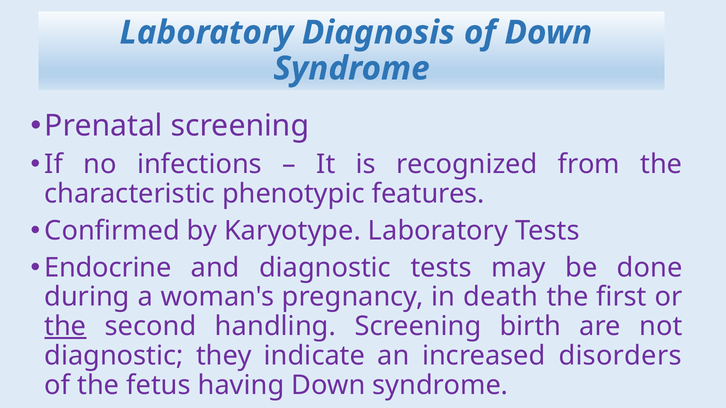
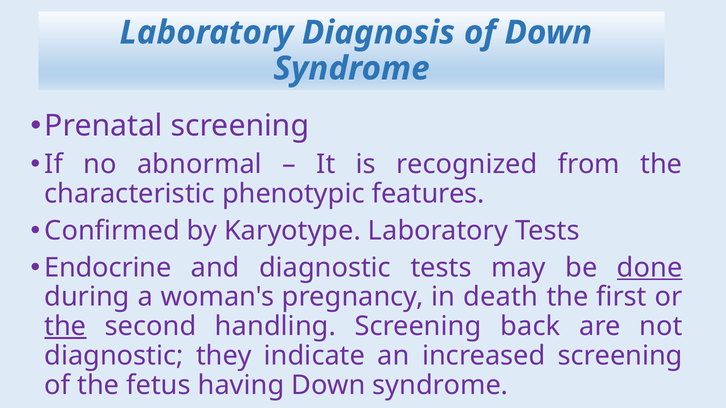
infections: infections -> abnormal
done underline: none -> present
birth: birth -> back
increased disorders: disorders -> screening
